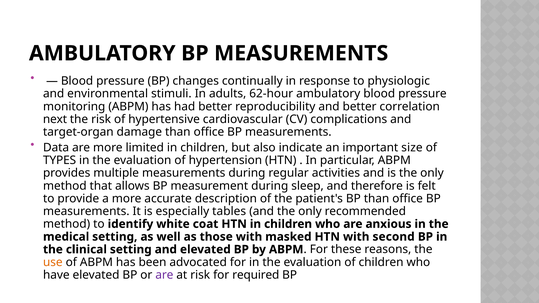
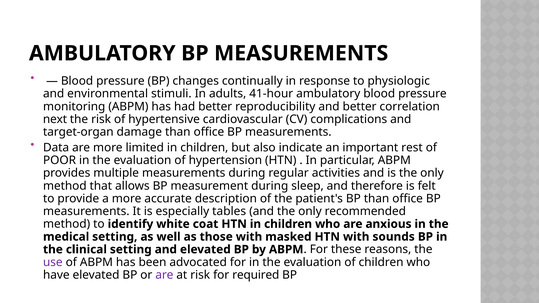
62-hour: 62-hour -> 41-hour
size: size -> rest
TYPES: TYPES -> POOR
second: second -> sounds
use colour: orange -> purple
